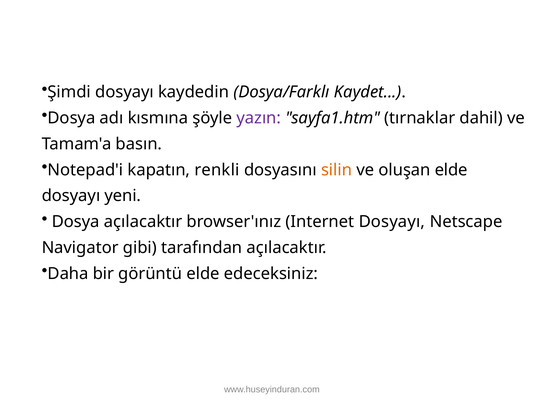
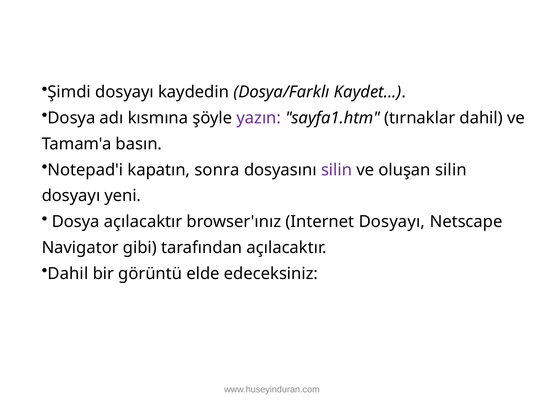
renkli: renkli -> sonra
silin at (337, 170) colour: orange -> purple
oluşan elde: elde -> silin
Daha at (68, 274): Daha -> Dahil
